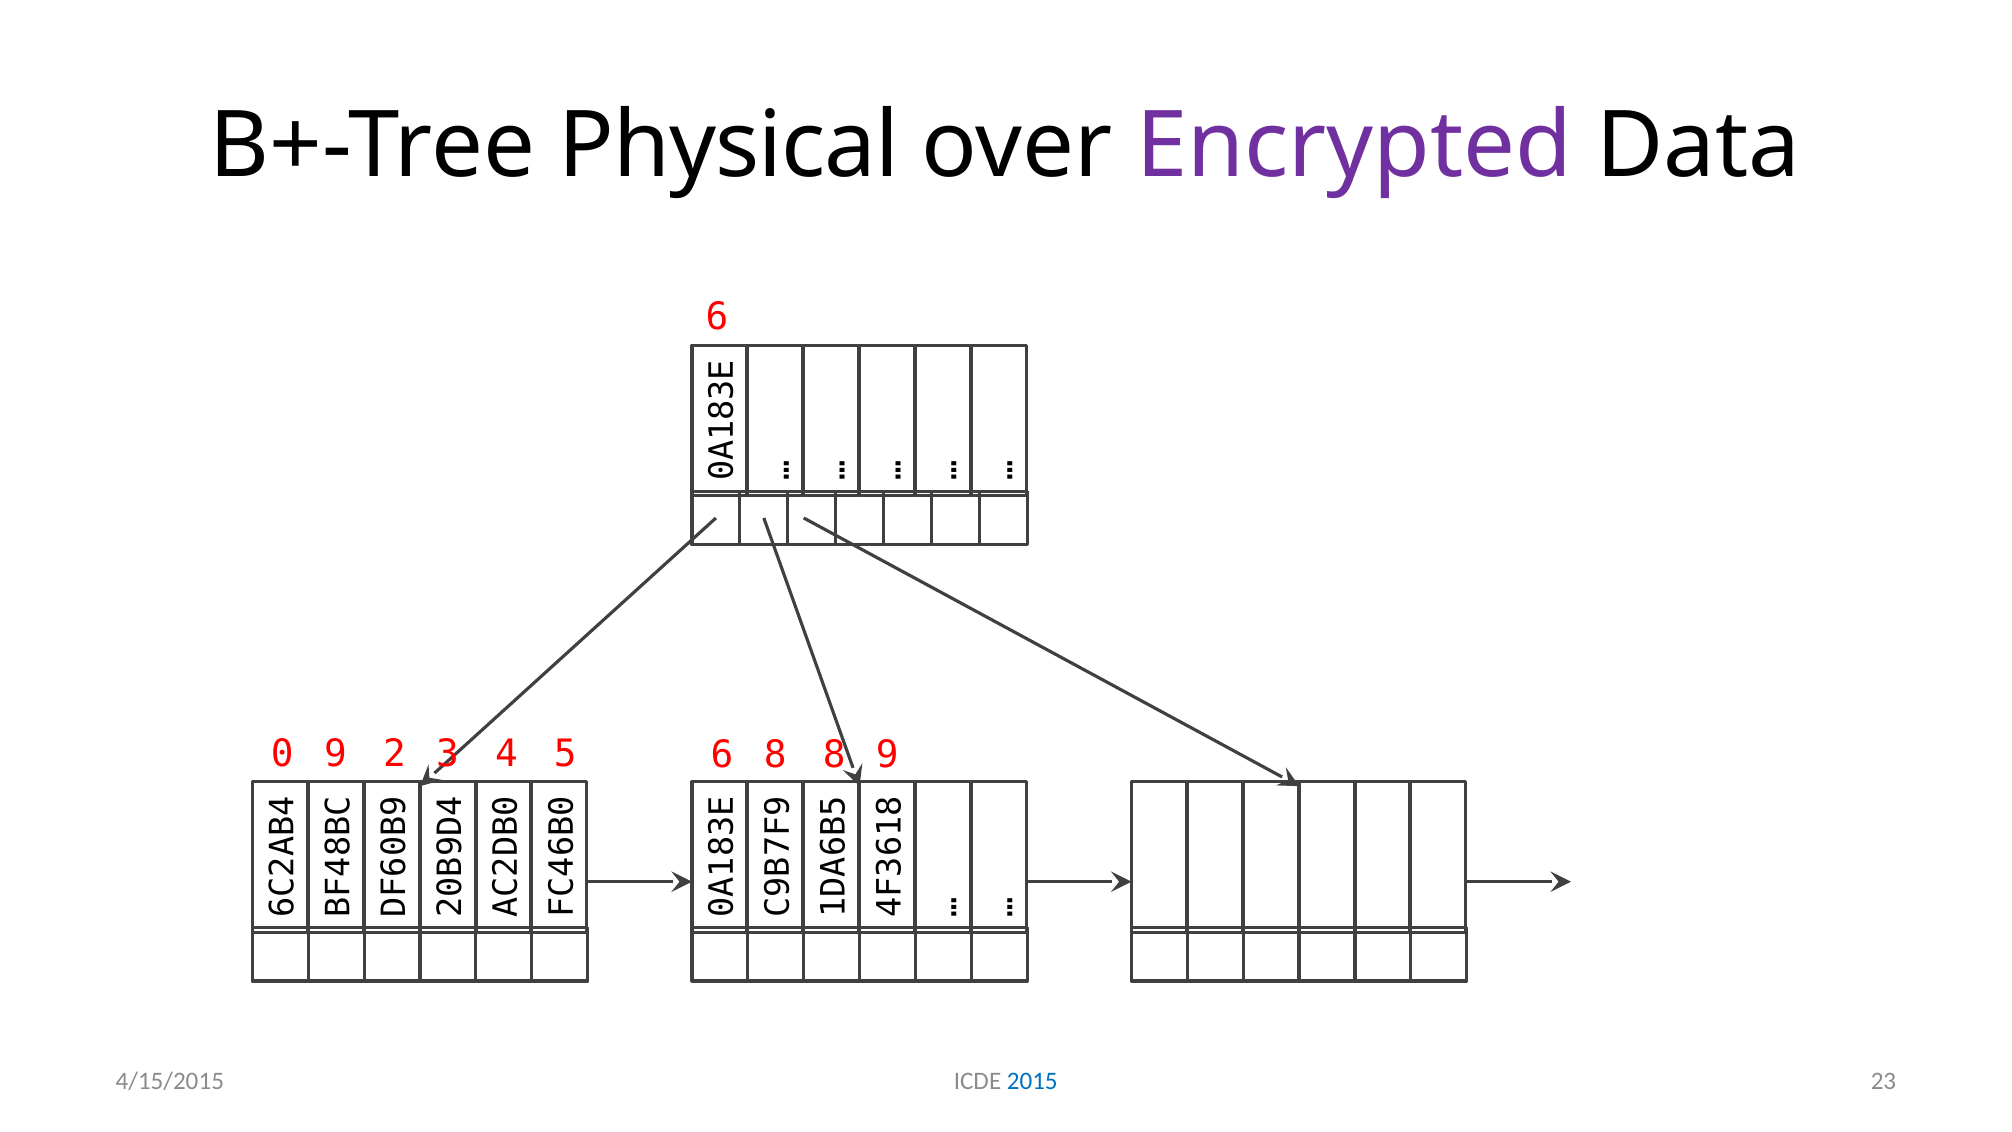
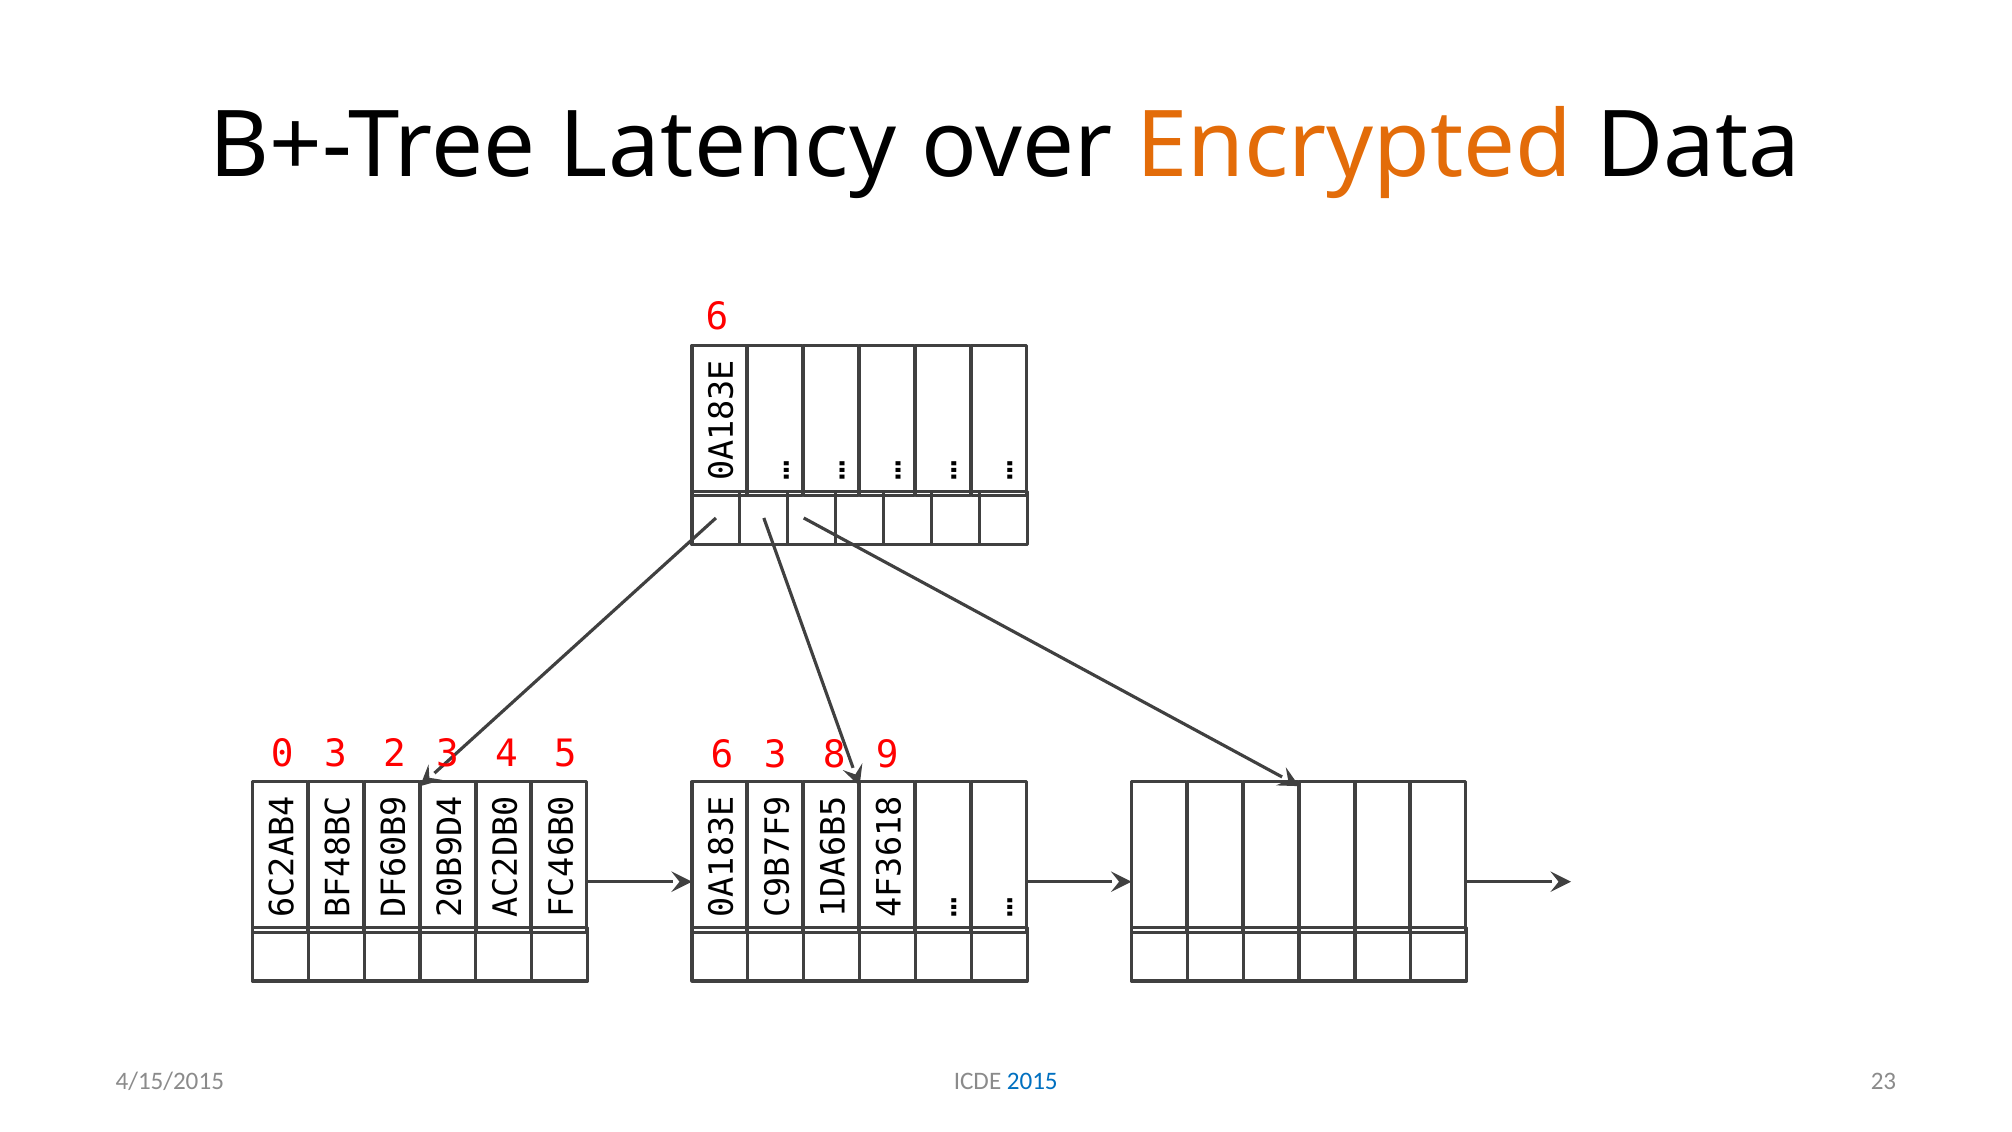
Physical: Physical -> Latency
Encrypted colour: purple -> orange
0 9: 9 -> 3
6 8: 8 -> 3
